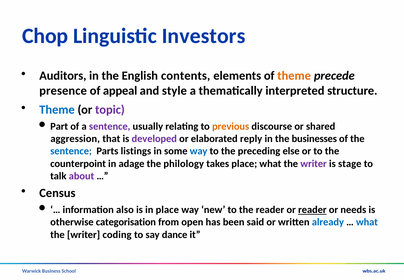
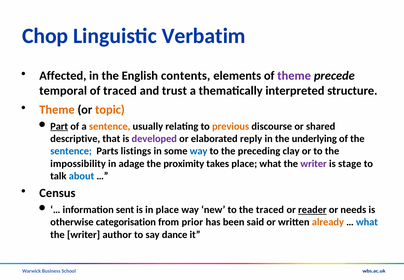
Investors: Investors -> Verbatim
Auditors: Auditors -> Affected
theme at (294, 76) colour: orange -> purple
presence: presence -> temporal
of appeal: appeal -> traced
style: style -> trust
Theme at (57, 110) colour: blue -> orange
topic colour: purple -> orange
Part underline: none -> present
sentence at (110, 126) colour: purple -> orange
aggression: aggression -> descriptive
businesses: businesses -> underlying
else: else -> clay
counterpoint: counterpoint -> impossibility
philology: philology -> proximity
about colour: purple -> blue
also: also -> sent
the reader: reader -> traced
open: open -> prior
already colour: blue -> orange
coding: coding -> author
